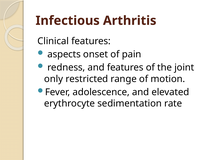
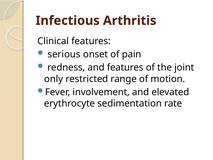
aspects: aspects -> serious
adolescence: adolescence -> involvement
